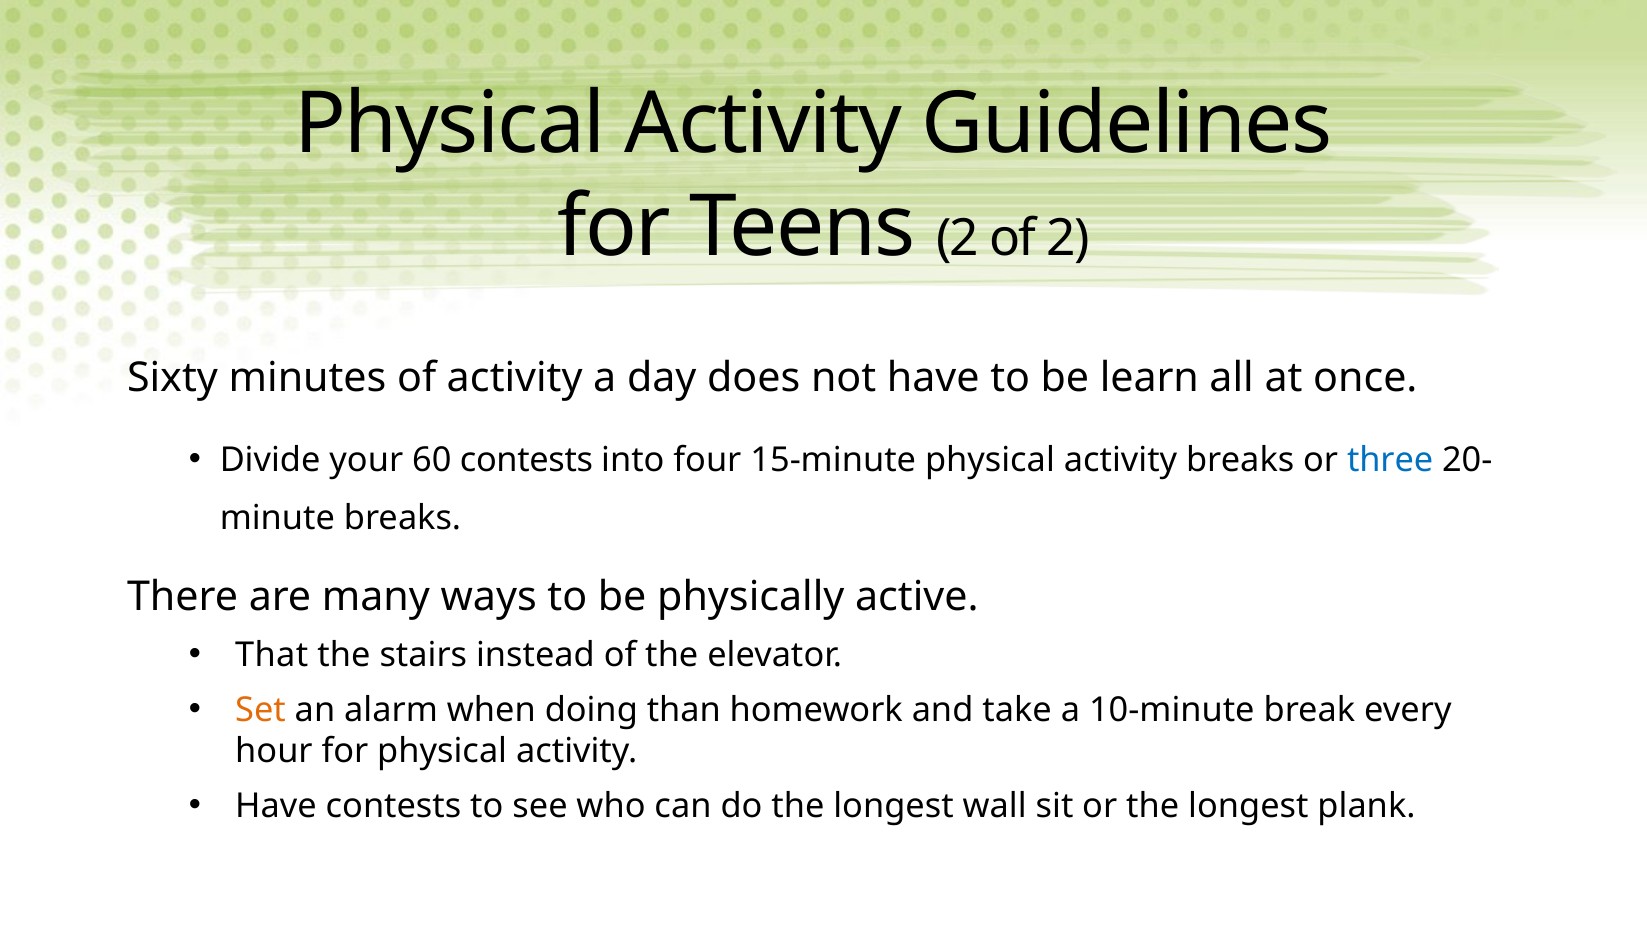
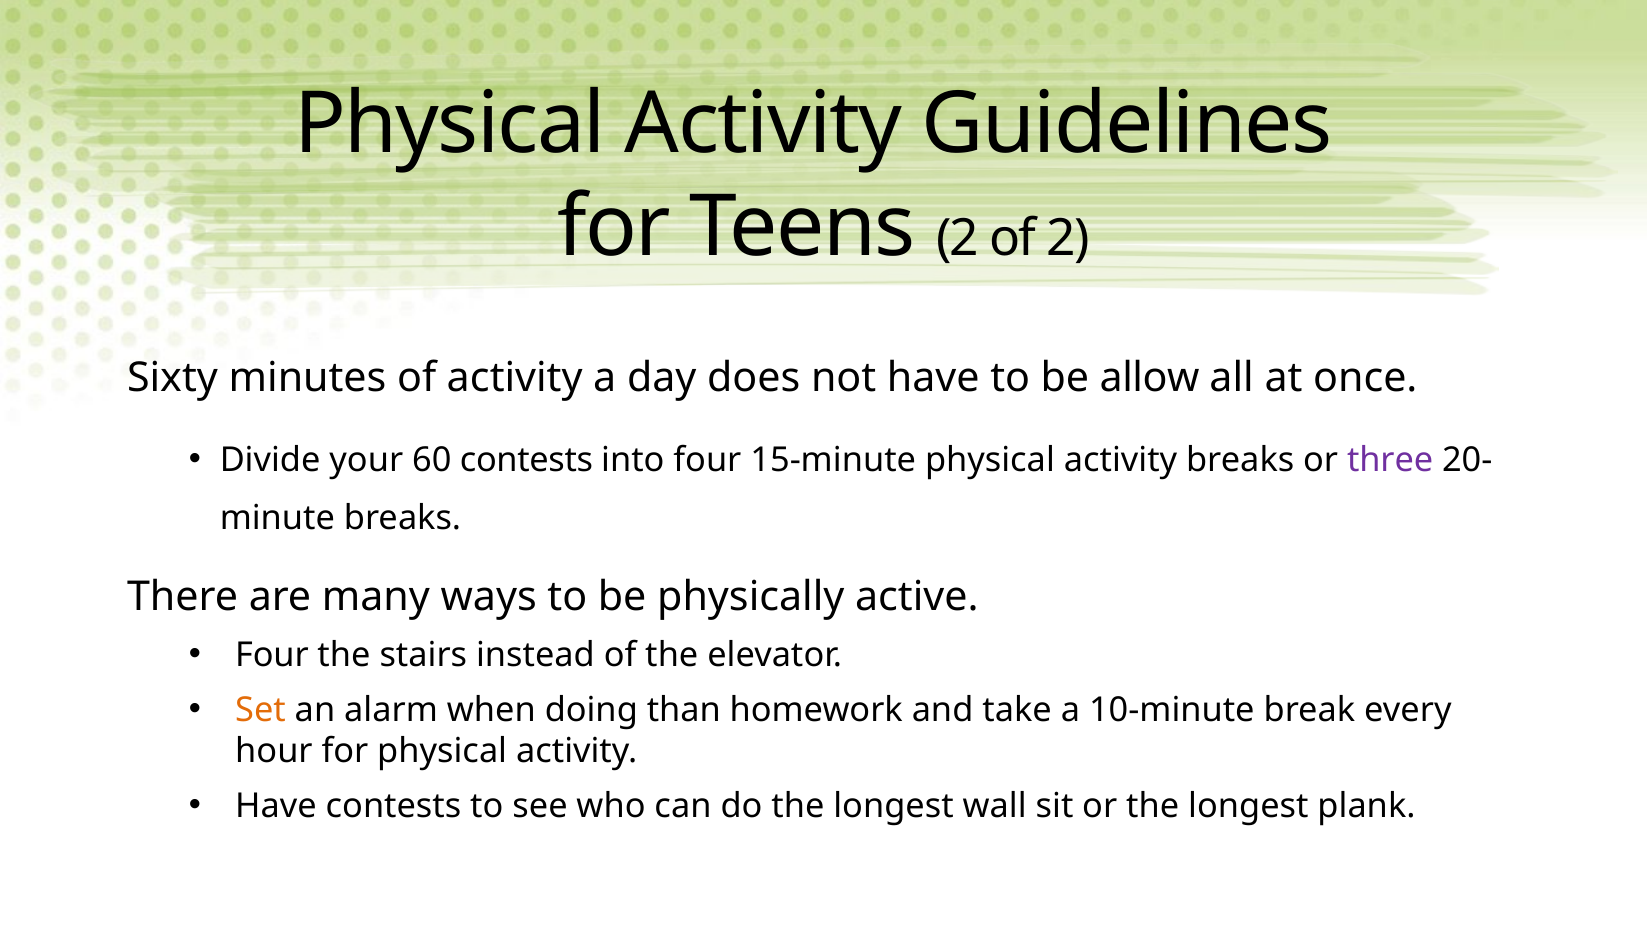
learn: learn -> allow
three colour: blue -> purple
That at (272, 656): That -> Four
